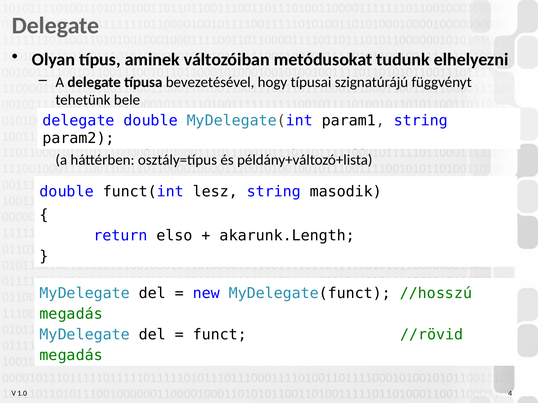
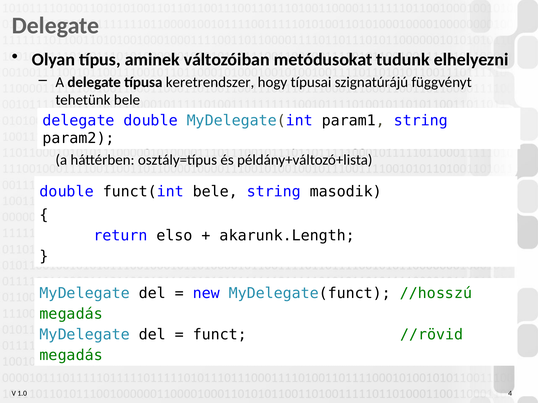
bevezetésével: bevezetésével -> keretrendszer
funct(int lesz: lesz -> bele
